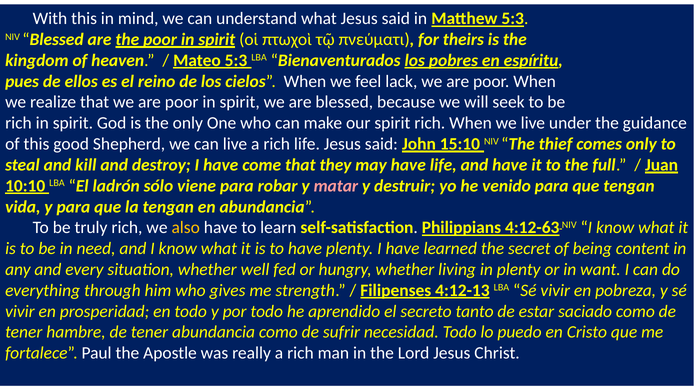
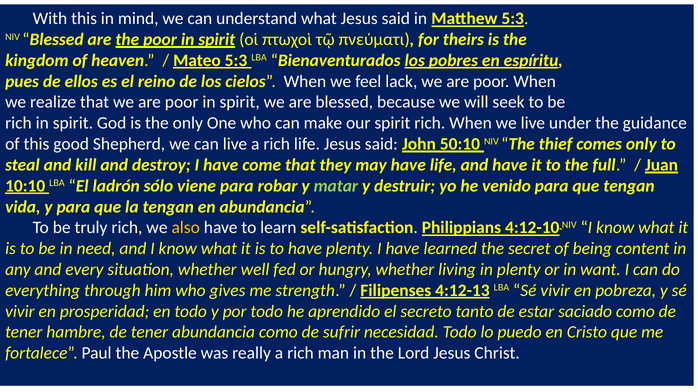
15:10: 15:10 -> 50:10
matar colour: pink -> light green
4:12-63: 4:12-63 -> 4:12-10
